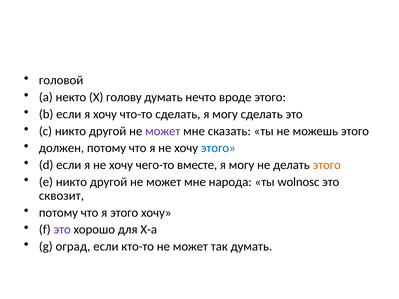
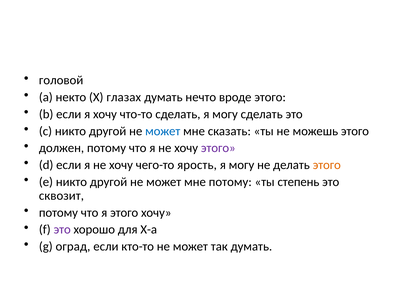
голову: голову -> глазах
может at (163, 131) colour: purple -> blue
этого at (218, 148) colour: blue -> purple
вместе: вместе -> ярость
мне народа: народа -> потому
wolnosc: wolnosc -> степень
